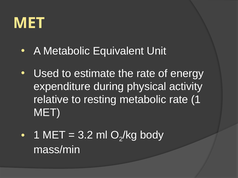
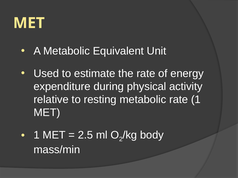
3.2: 3.2 -> 2.5
